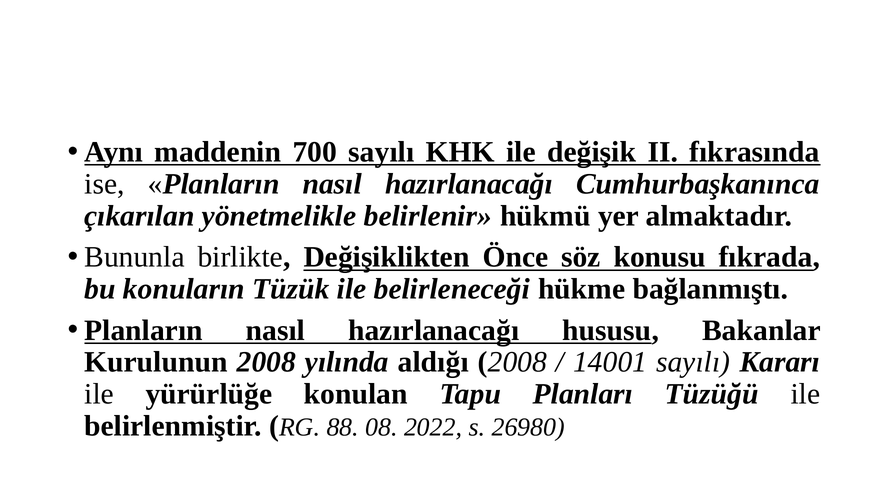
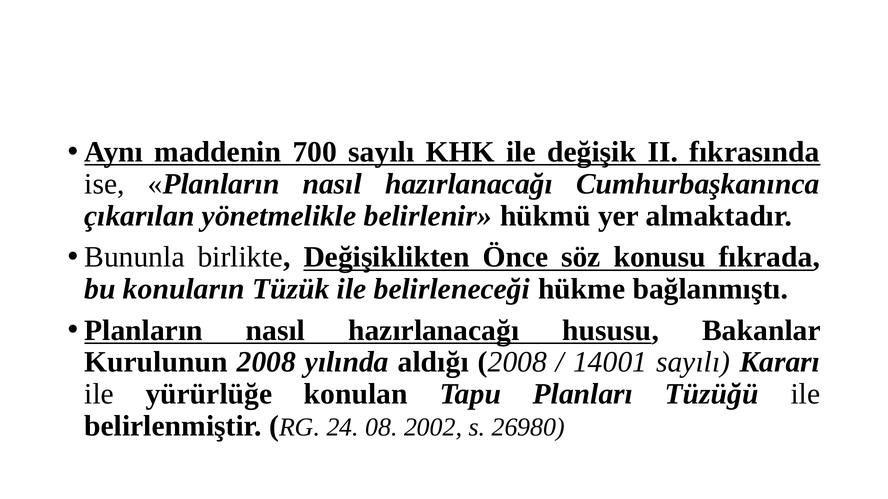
88: 88 -> 24
2022: 2022 -> 2002
